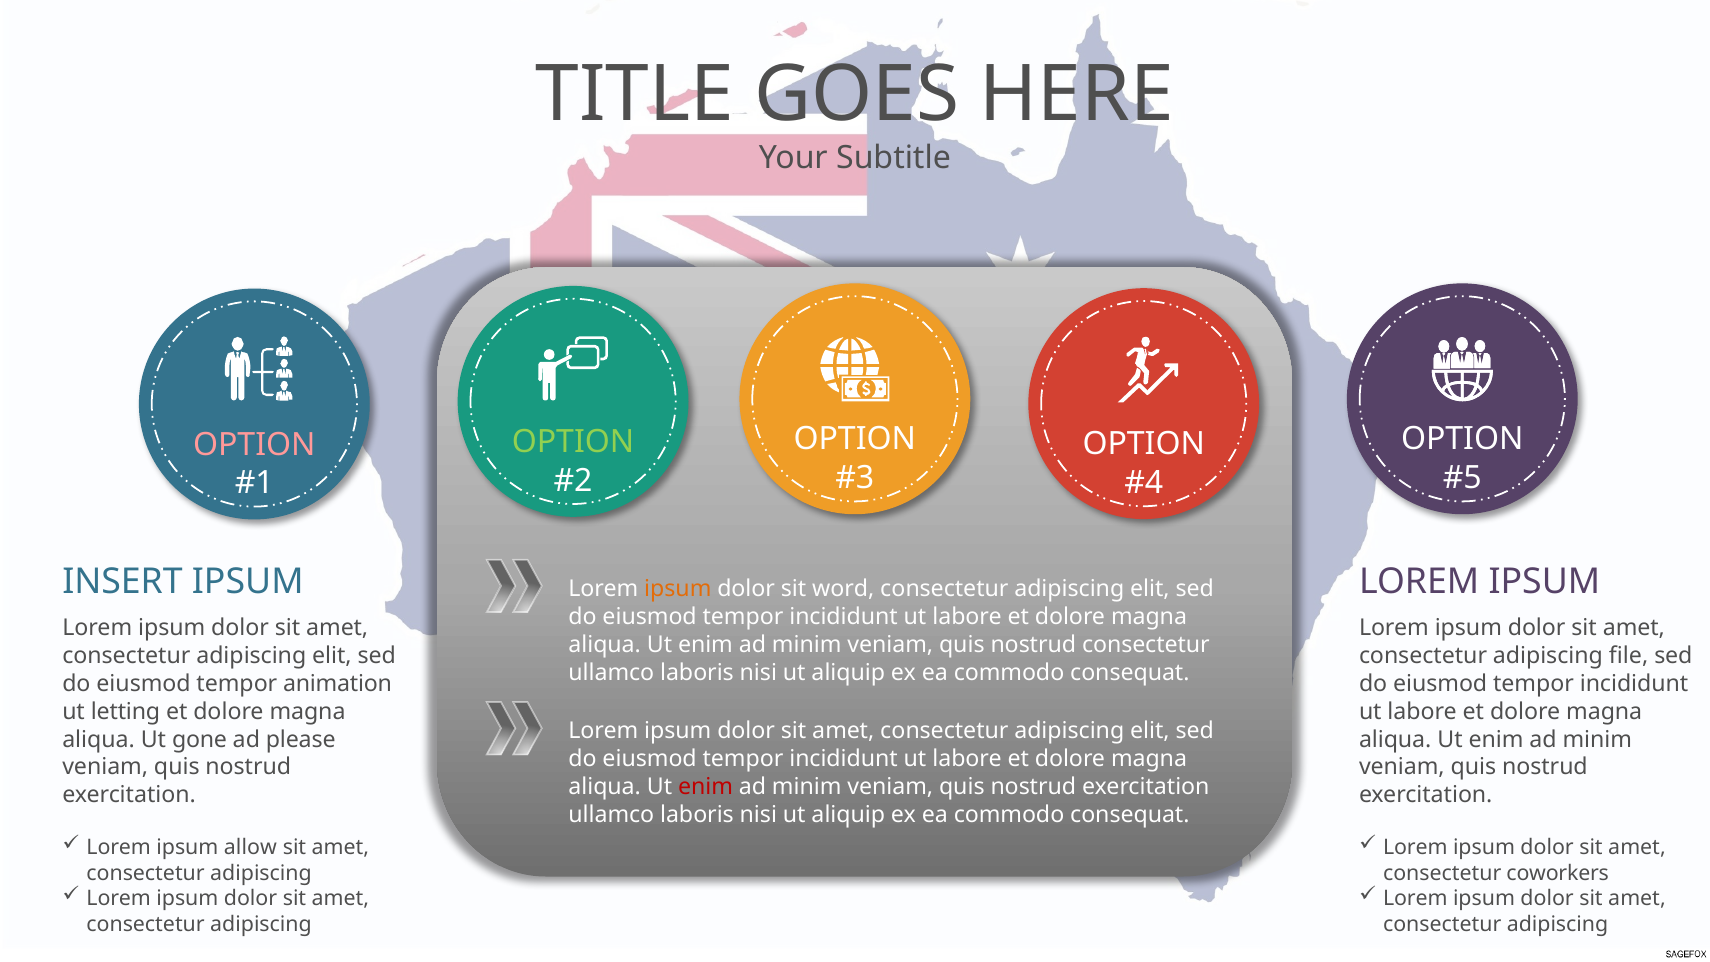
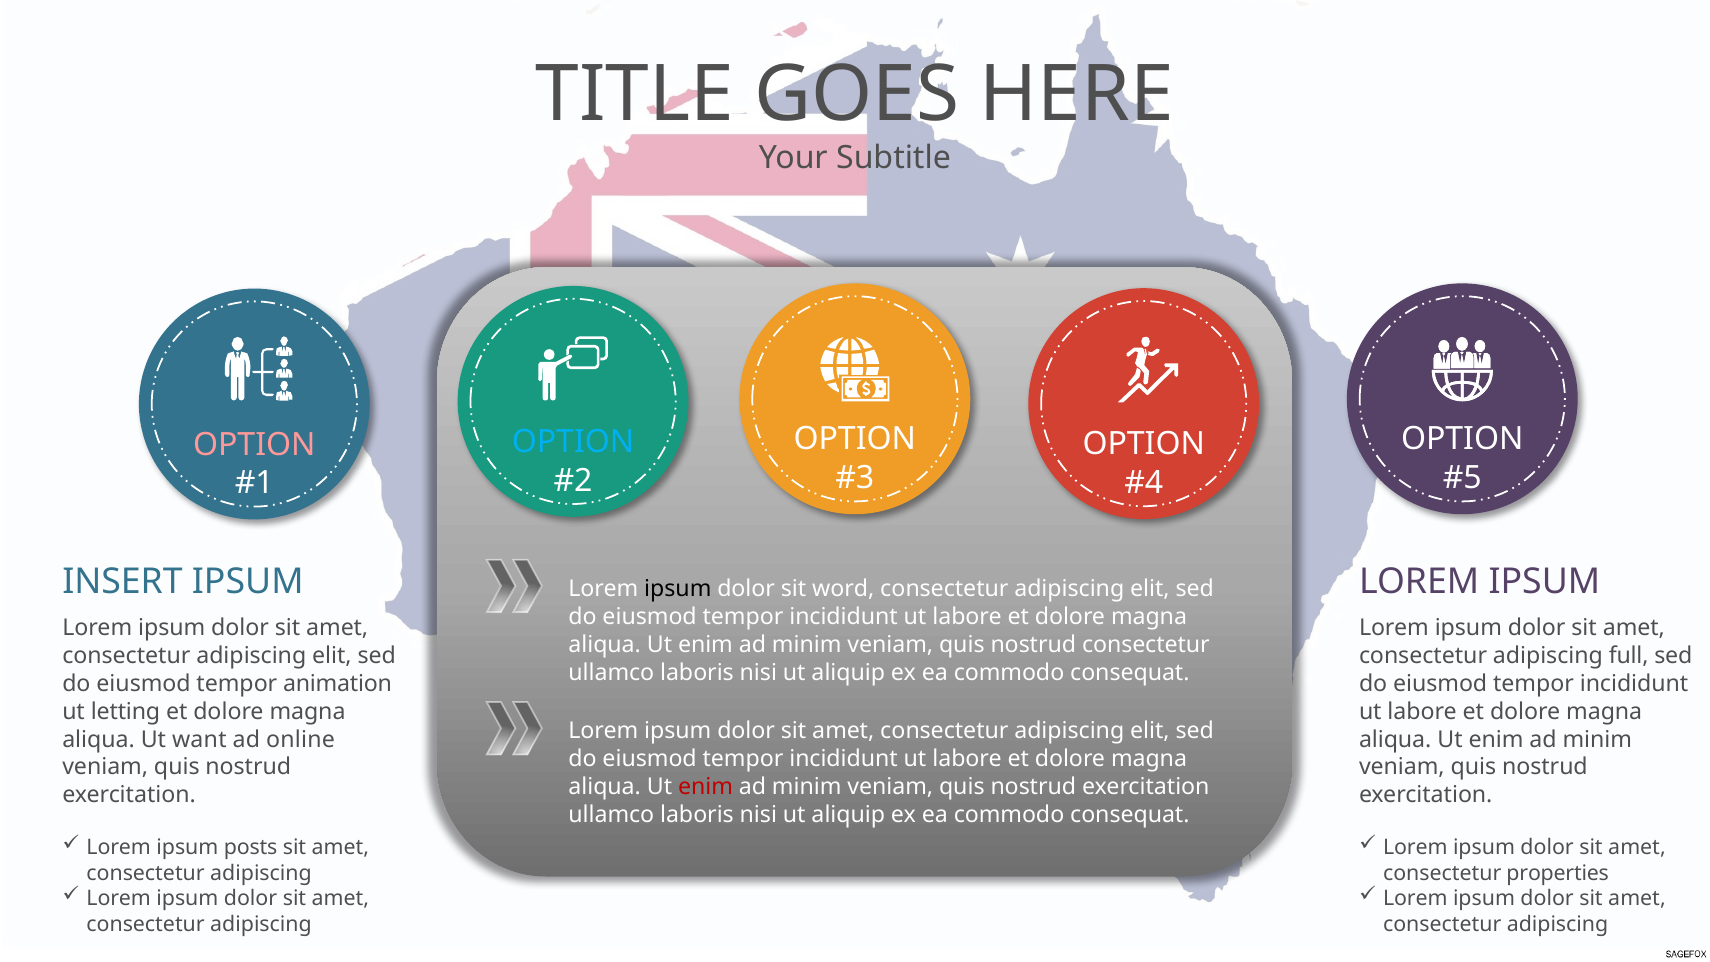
OPTION at (573, 442) colour: light green -> light blue
ipsum at (678, 589) colour: orange -> black
file: file -> full
gone: gone -> want
please: please -> online
allow: allow -> posts
coworkers: coworkers -> properties
